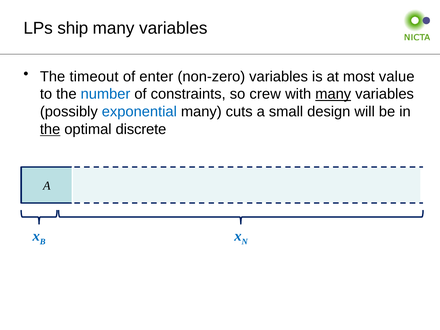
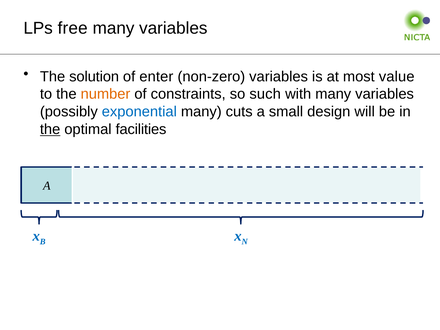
ship: ship -> free
timeout: timeout -> solution
number colour: blue -> orange
crew: crew -> such
many at (333, 94) underline: present -> none
discrete: discrete -> facilities
